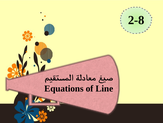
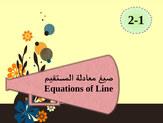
2-8: 2-8 -> 2-1
